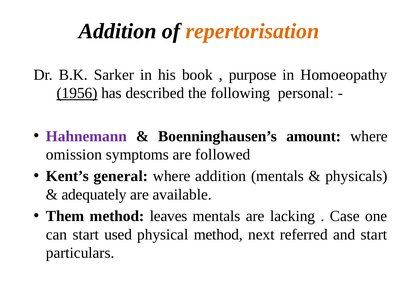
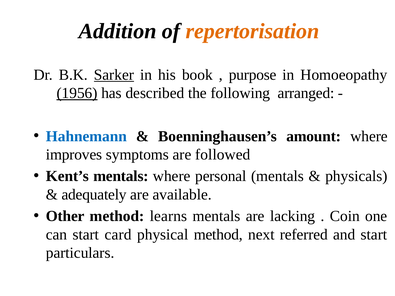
Sarker underline: none -> present
personal: personal -> arranged
Hahnemann colour: purple -> blue
omission: omission -> improves
Kent’s general: general -> mentals
where addition: addition -> personal
Them: Them -> Other
leaves: leaves -> learns
Case: Case -> Coin
used: used -> card
